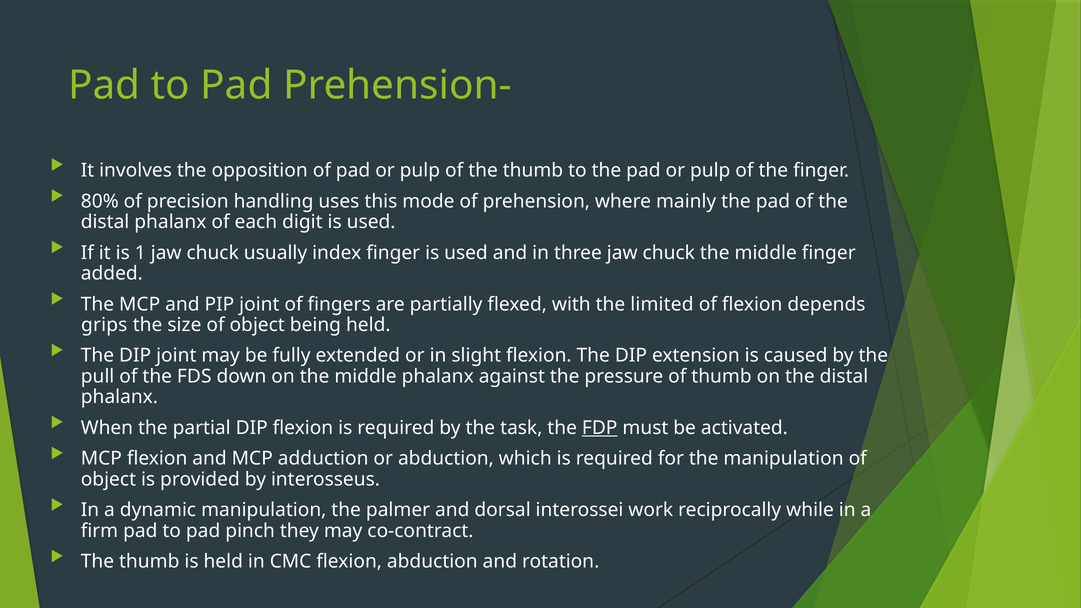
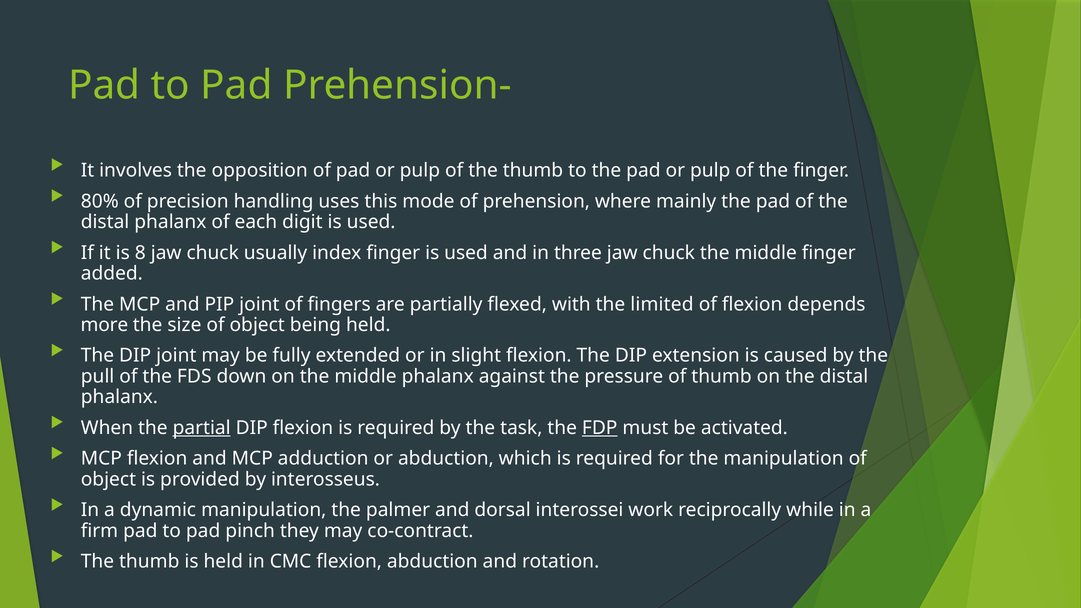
1: 1 -> 8
grips: grips -> more
partial underline: none -> present
